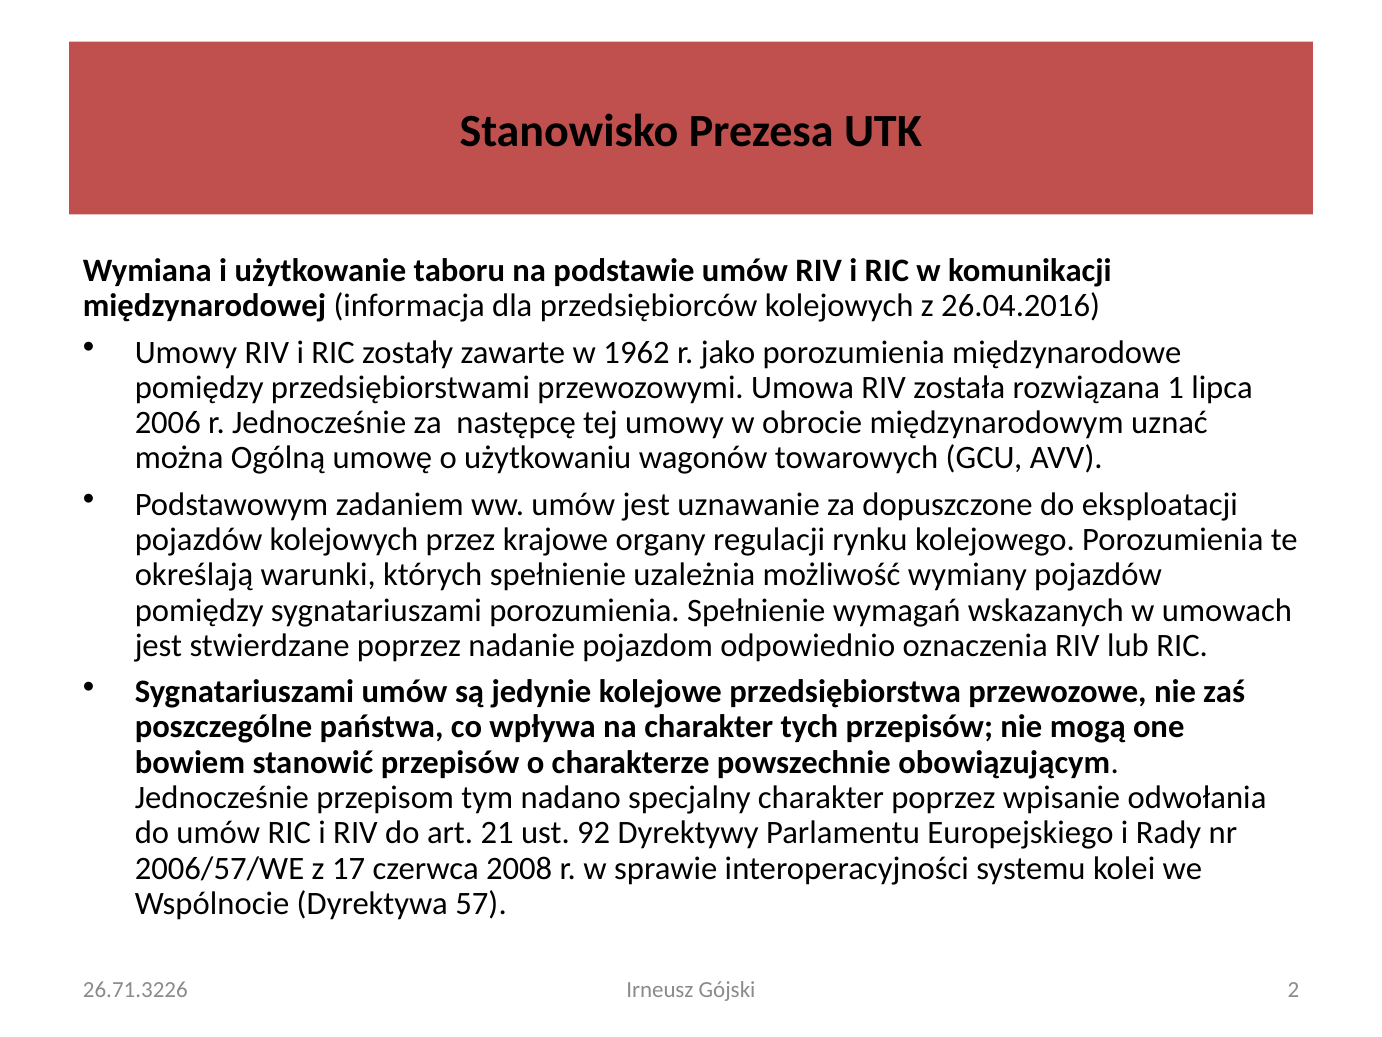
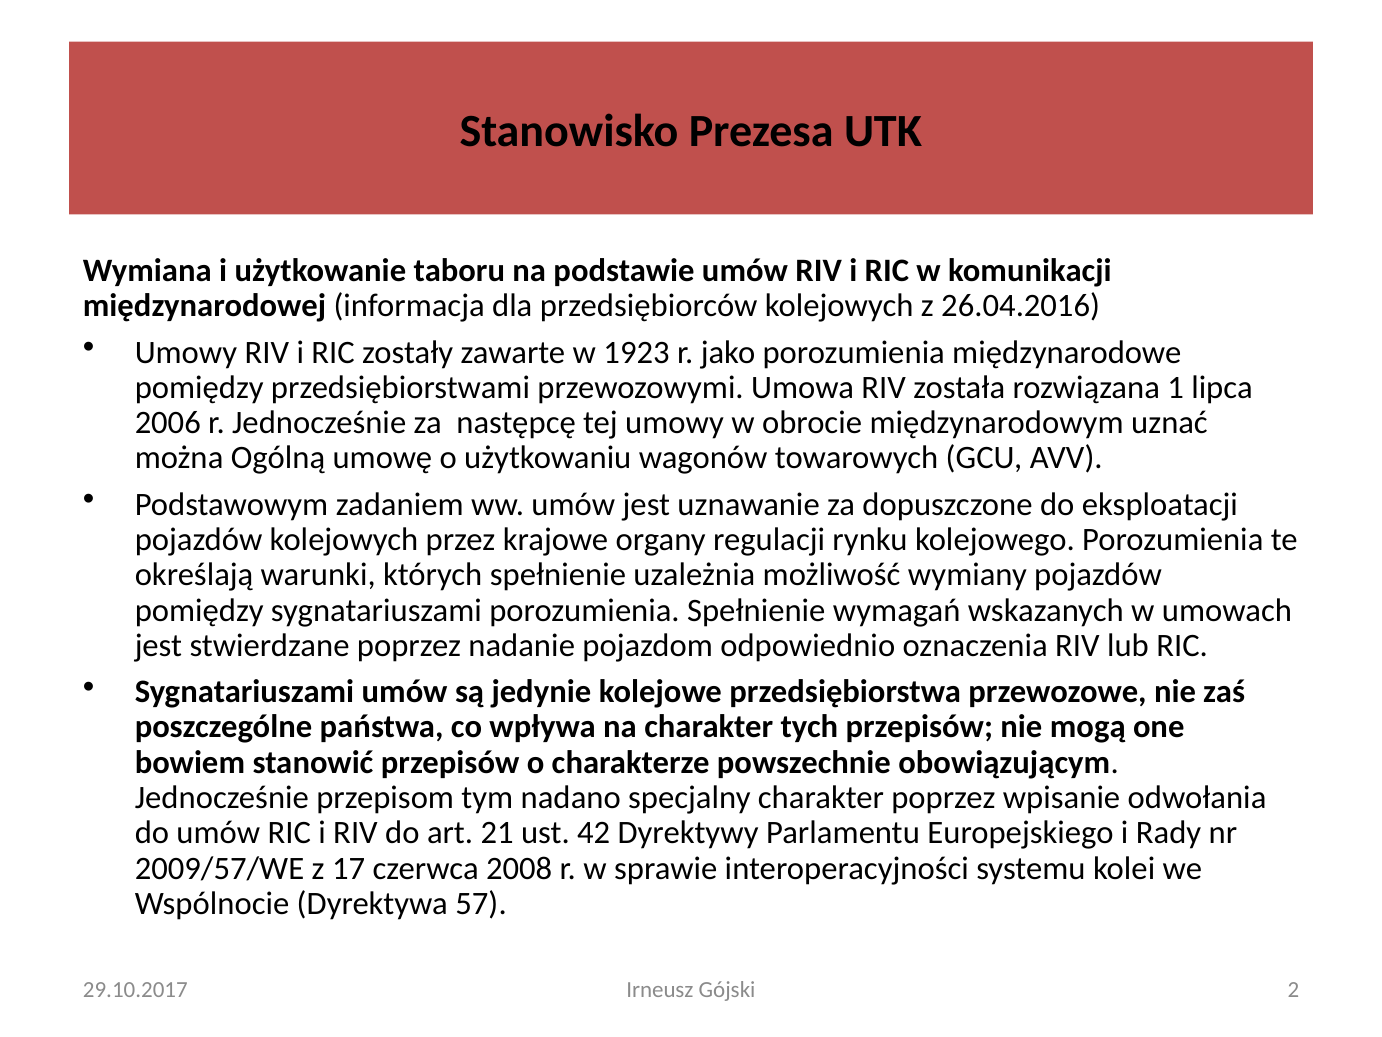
1962: 1962 -> 1923
92: 92 -> 42
2006/57/WE: 2006/57/WE -> 2009/57/WE
26.71.3226: 26.71.3226 -> 29.10.2017
